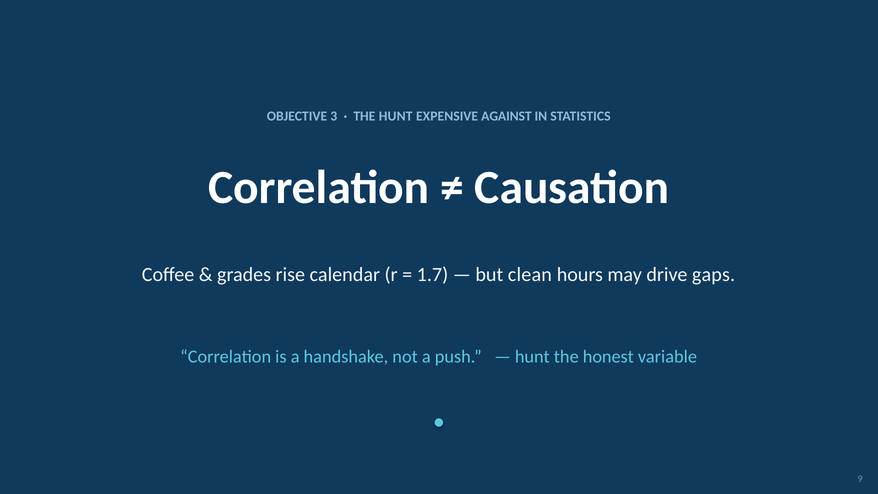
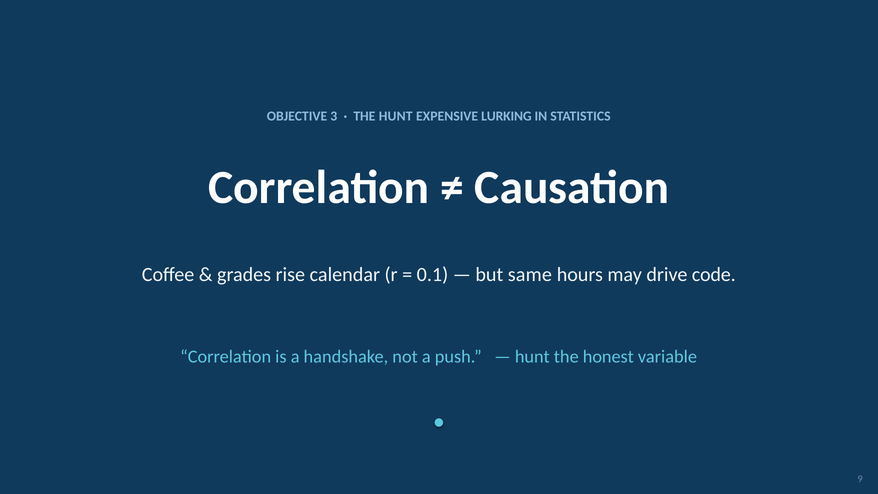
AGAINST: AGAINST -> LURKING
1.7: 1.7 -> 0.1
clean: clean -> same
gaps: gaps -> code
